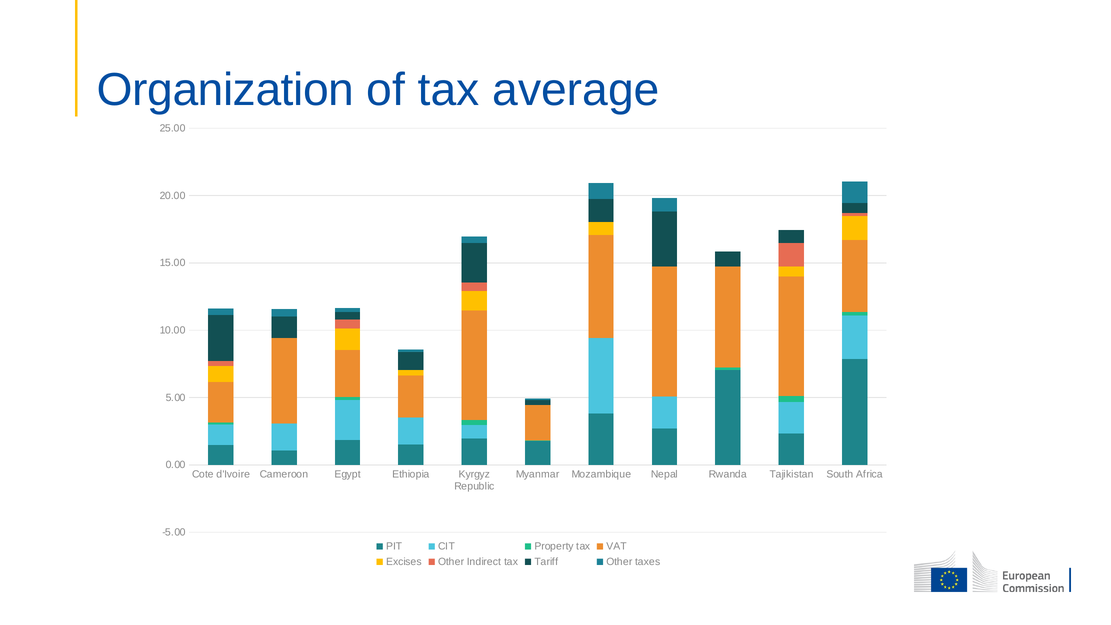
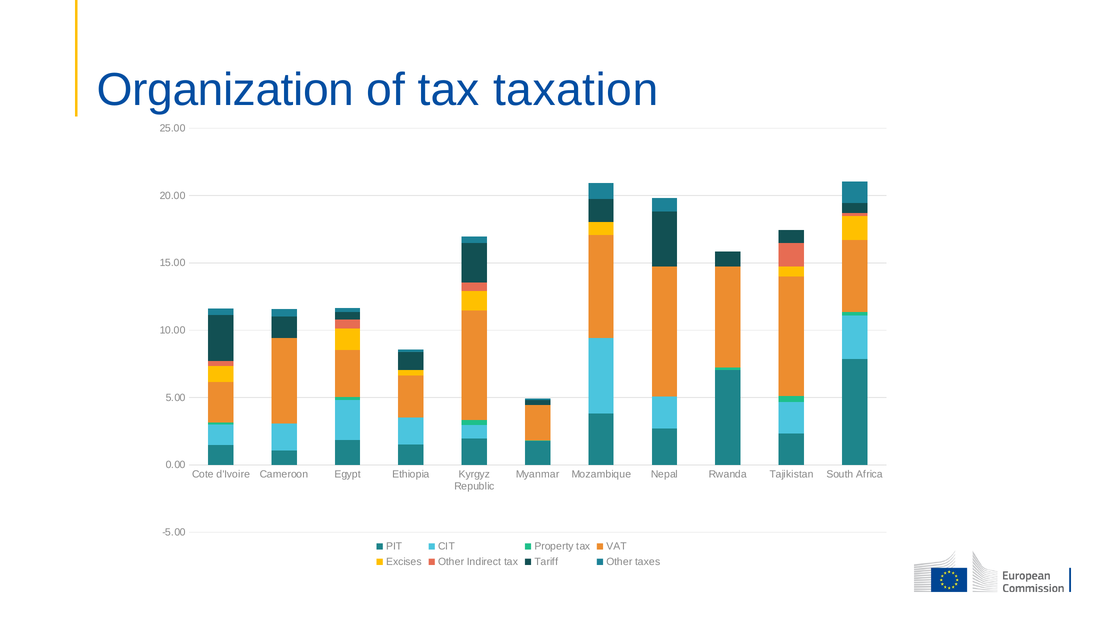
average: average -> taxation
